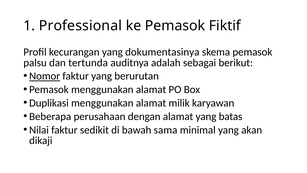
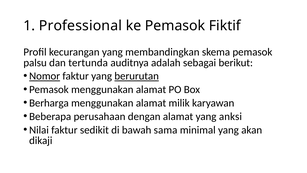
dokumentasinya: dokumentasinya -> membandingkan
berurutan underline: none -> present
Duplikasi: Duplikasi -> Berharga
batas: batas -> anksi
